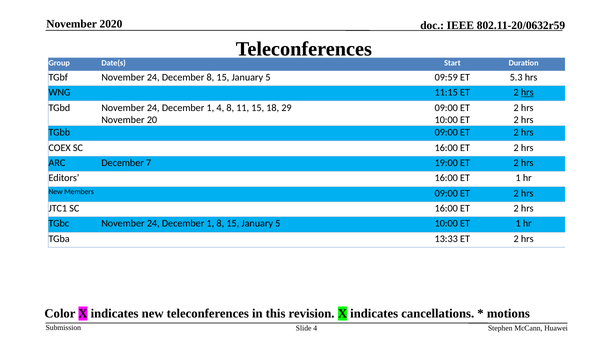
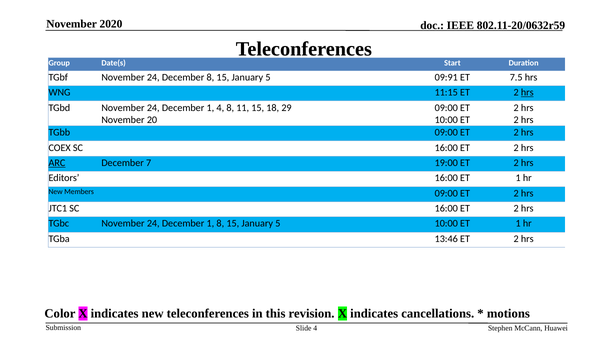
09:59: 09:59 -> 09:91
5.3: 5.3 -> 7.5
ARC underline: none -> present
13:33: 13:33 -> 13:46
